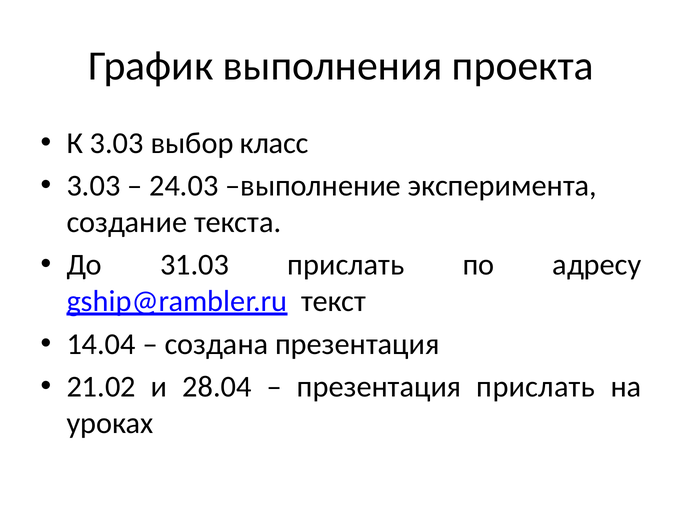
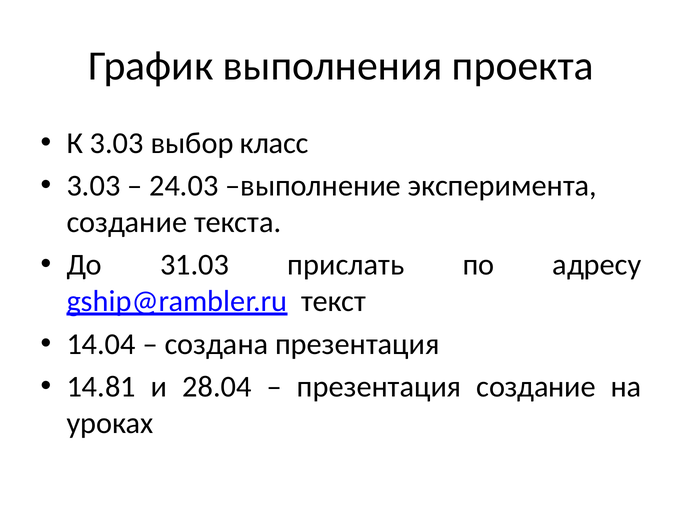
21.02: 21.02 -> 14.81
презентация прислать: прислать -> создание
